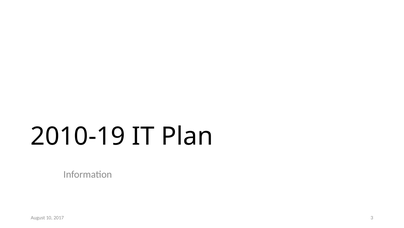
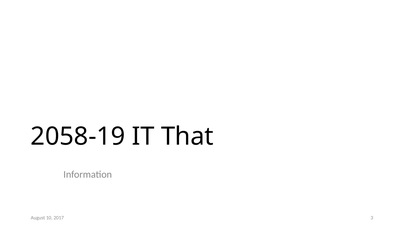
2010-19: 2010-19 -> 2058-19
Plan: Plan -> That
